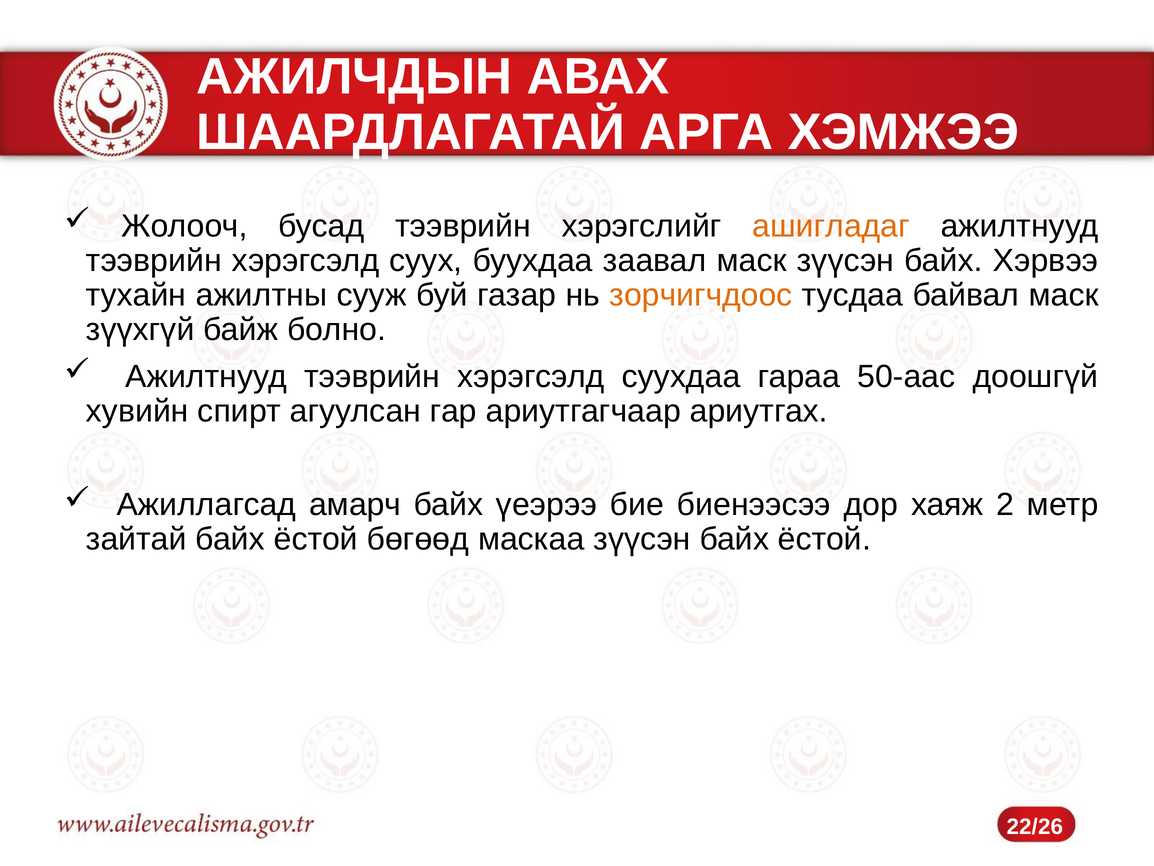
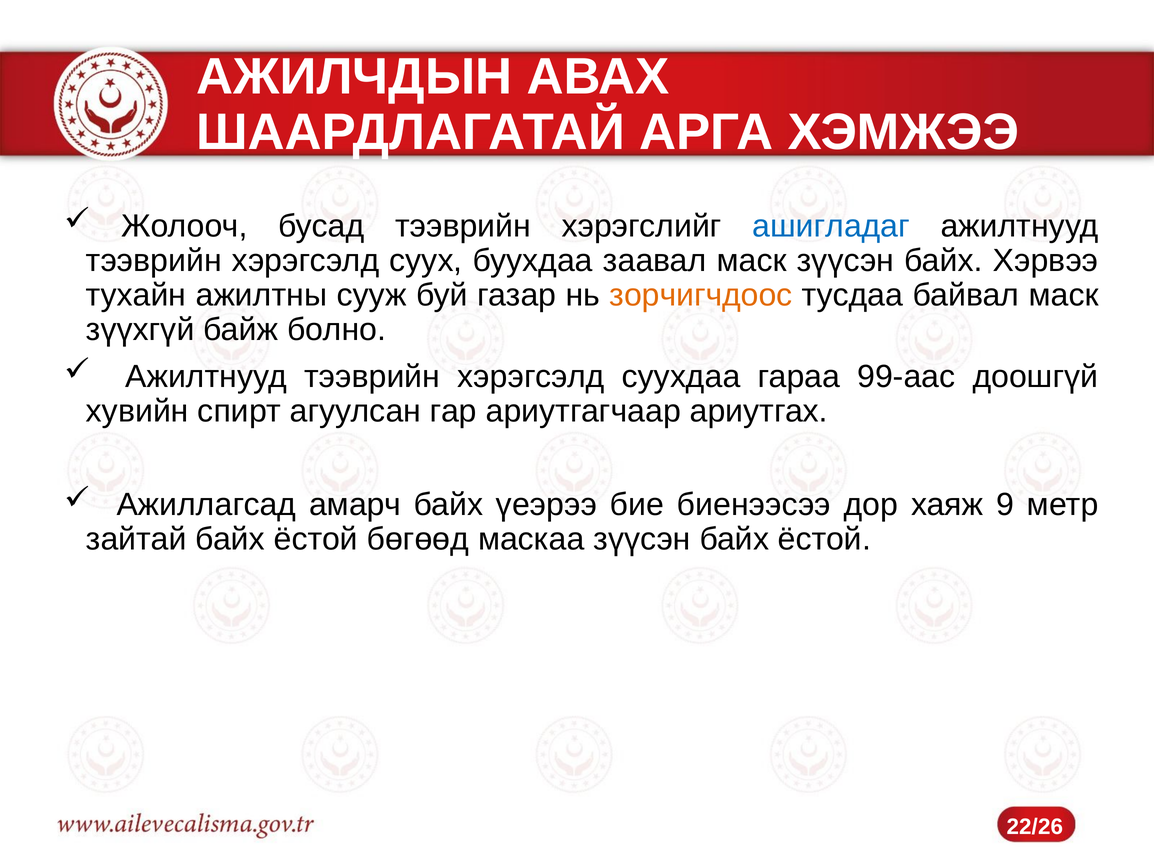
ашигладаг colour: orange -> blue
50-аас: 50-аас -> 99-аас
2: 2 -> 9
